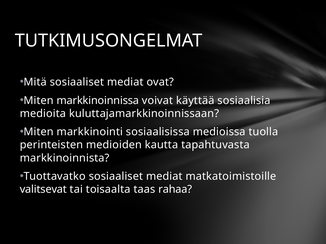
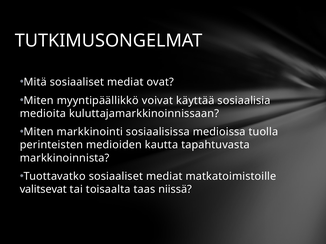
markkinoinnissa: markkinoinnissa -> myyntipäällikkö
rahaa: rahaa -> niissä
